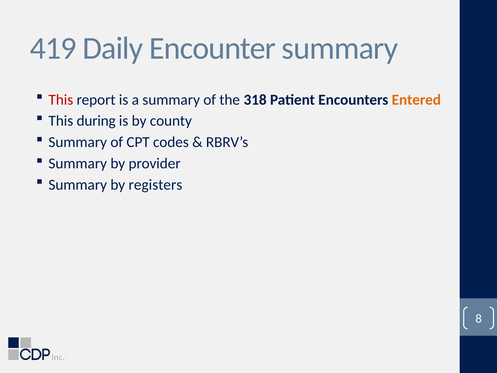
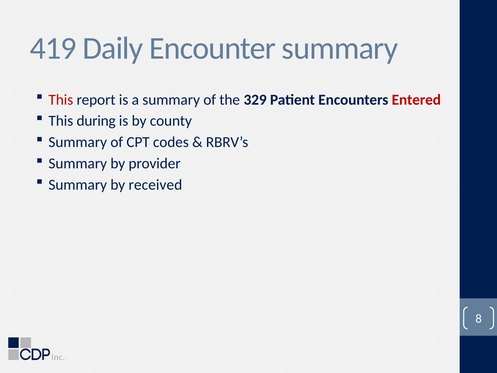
318: 318 -> 329
Entered colour: orange -> red
registers: registers -> received
